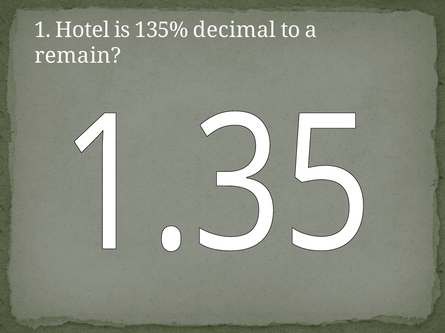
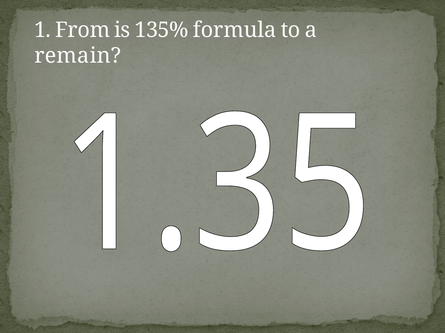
Hotel: Hotel -> From
decimal: decimal -> formula
